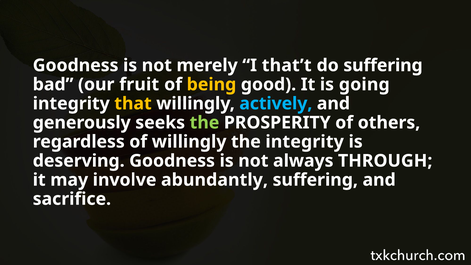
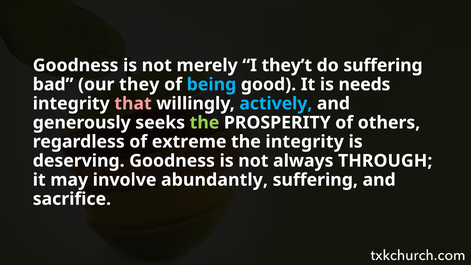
that’t: that’t -> they’t
fruit: fruit -> they
being colour: yellow -> light blue
going: going -> needs
that colour: yellow -> pink
of willingly: willingly -> extreme
